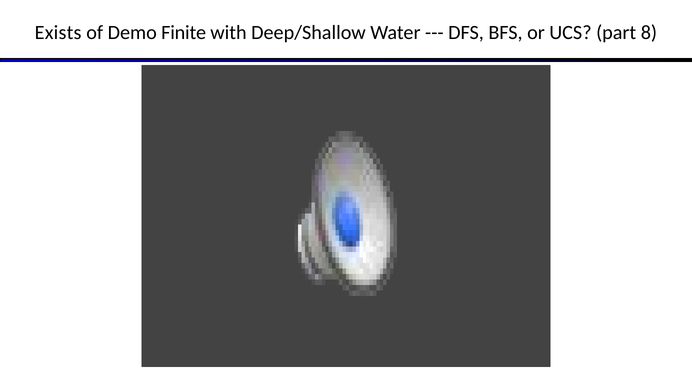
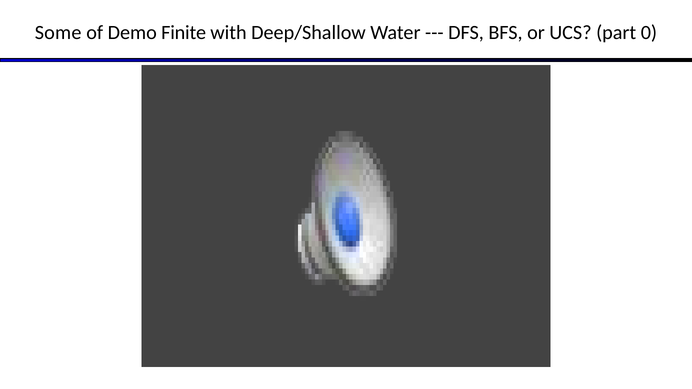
Exists: Exists -> Some
8: 8 -> 0
